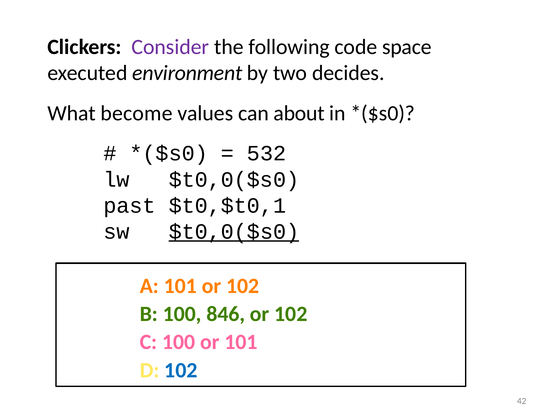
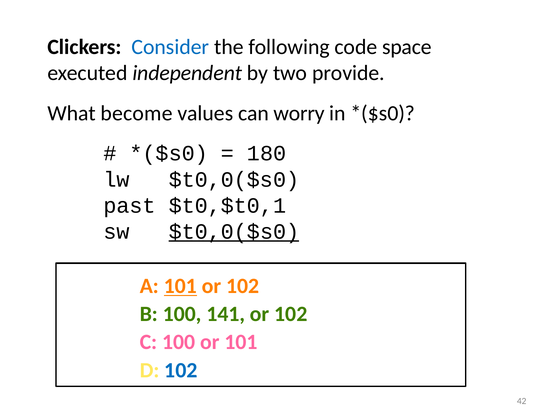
Consider colour: purple -> blue
environment: environment -> independent
decides: decides -> provide
about: about -> worry
532: 532 -> 180
101 at (180, 286) underline: none -> present
846: 846 -> 141
